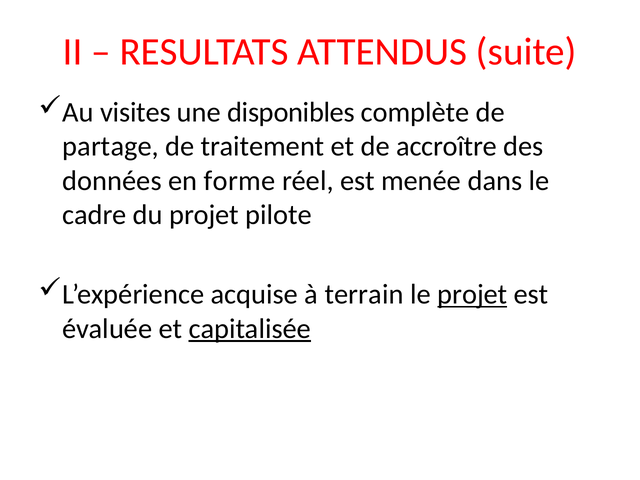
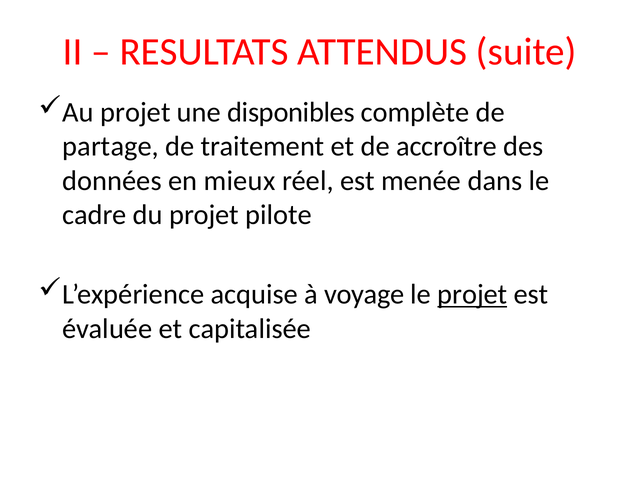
Au visites: visites -> projet
forme: forme -> mieux
terrain: terrain -> voyage
capitalisée underline: present -> none
